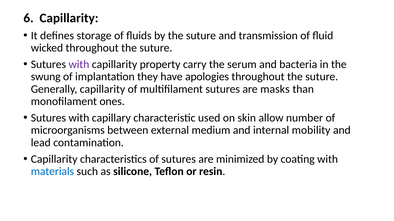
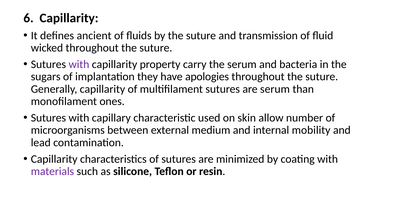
storage: storage -> ancient
swung: swung -> sugars
are masks: masks -> serum
materials colour: blue -> purple
